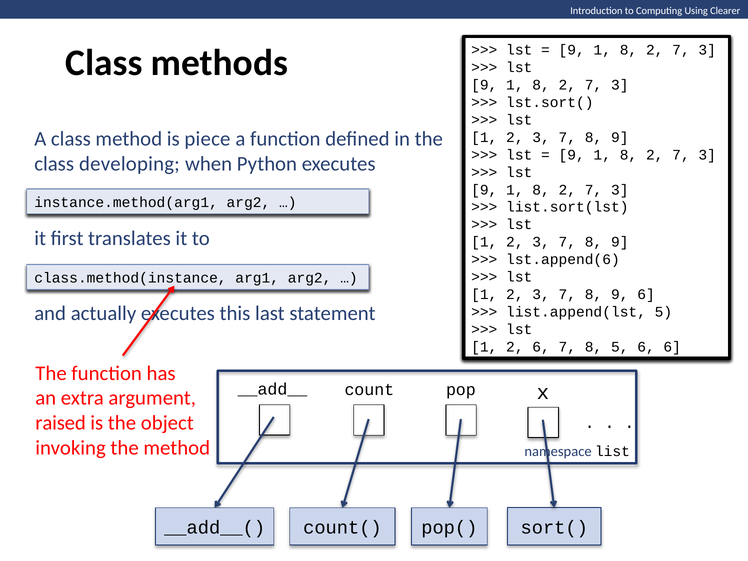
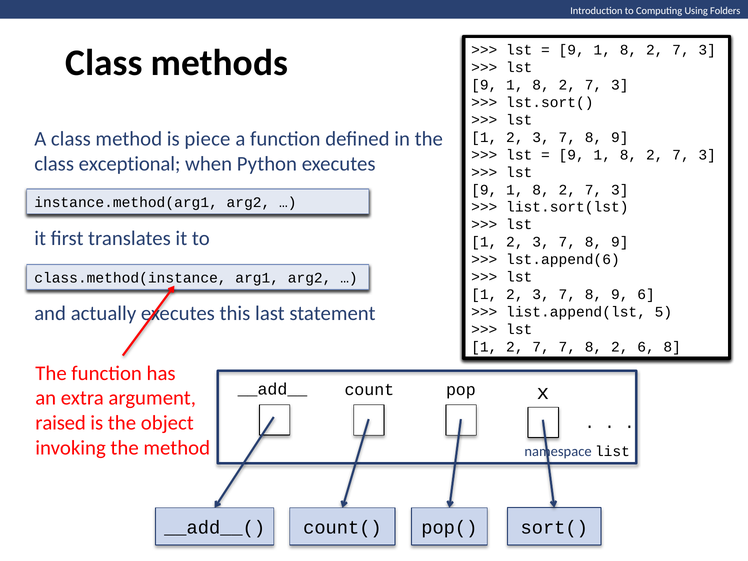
Clearer: Clearer -> Folders
developing: developing -> exceptional
1 2 6: 6 -> 7
7 8 5: 5 -> 2
6 6: 6 -> 8
